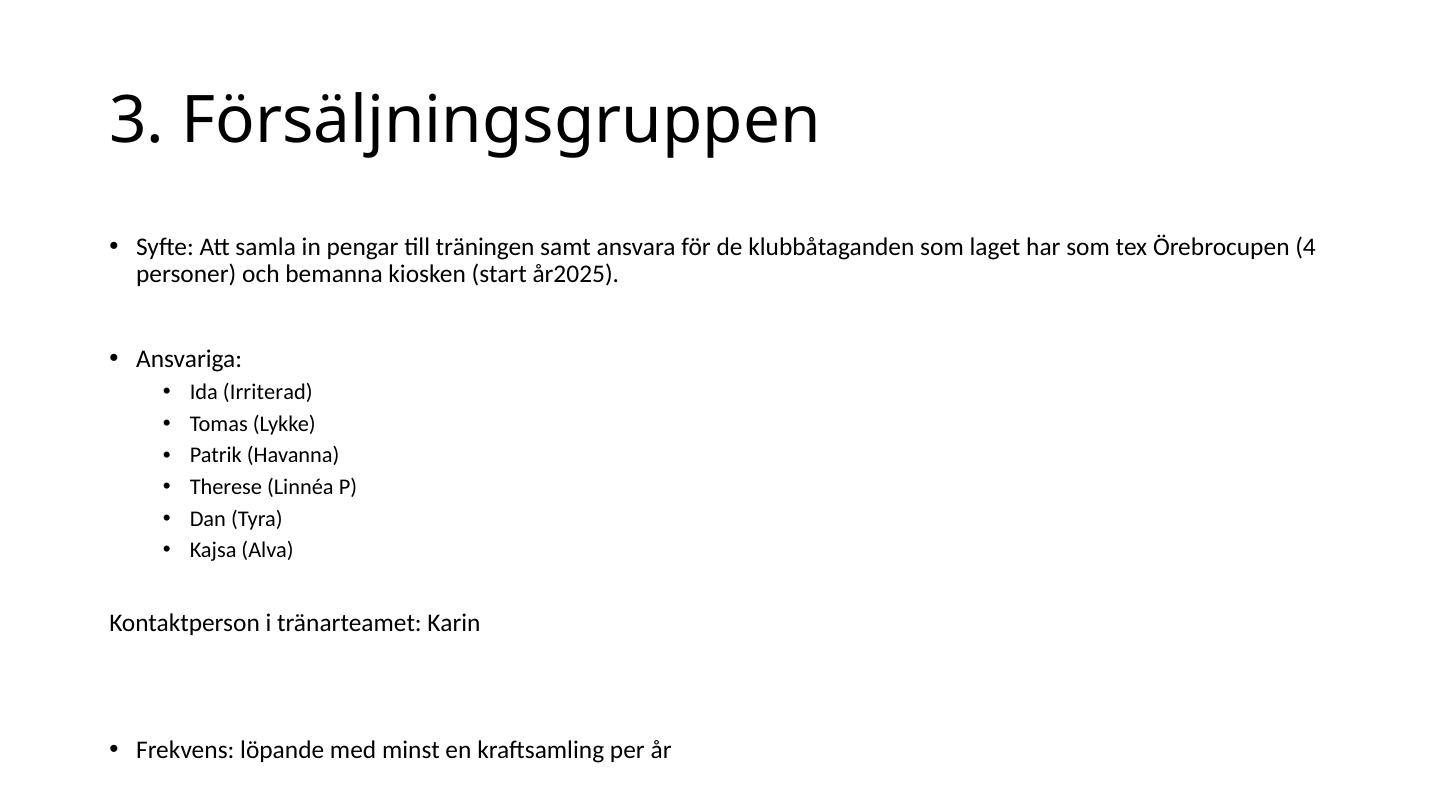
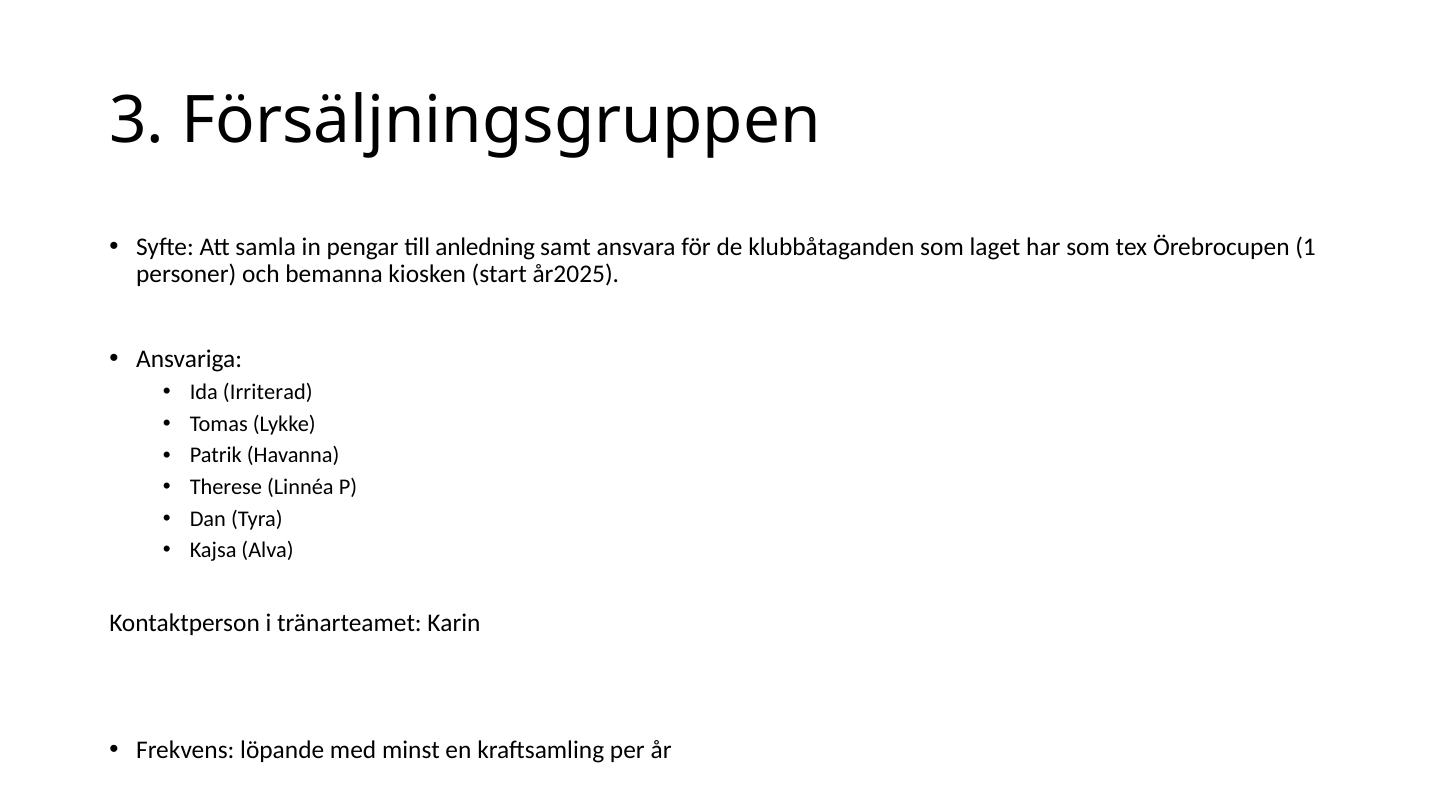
träningen: träningen -> anledning
4: 4 -> 1
